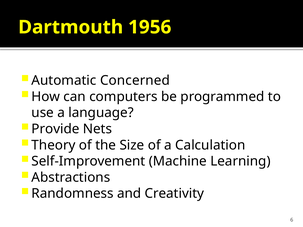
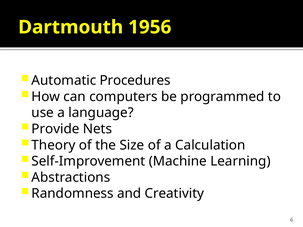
Concerned: Concerned -> Procedures
